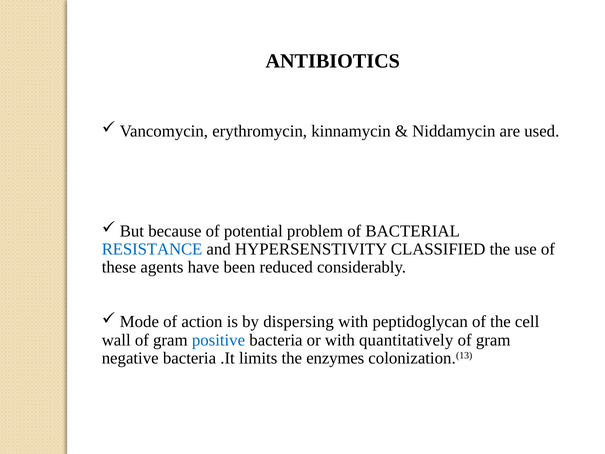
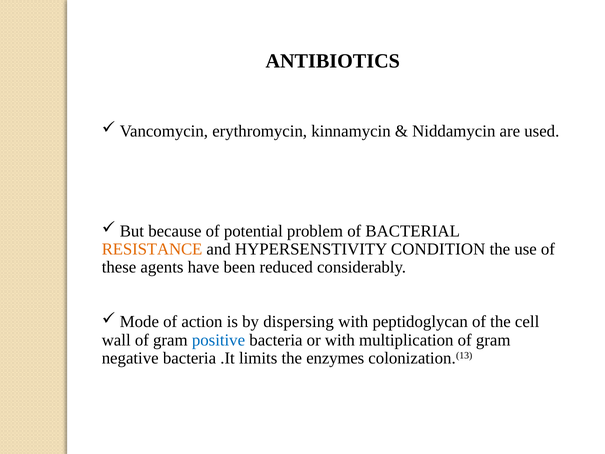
RESISTANCE colour: blue -> orange
CLASSIFIED: CLASSIFIED -> CONDITION
quantitatively: quantitatively -> multiplication
